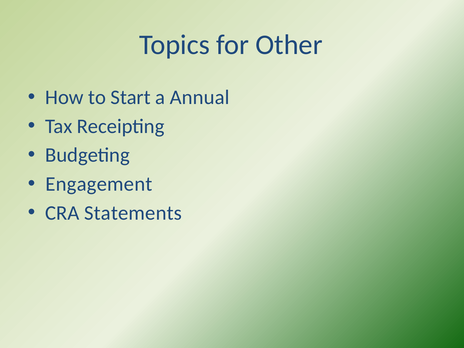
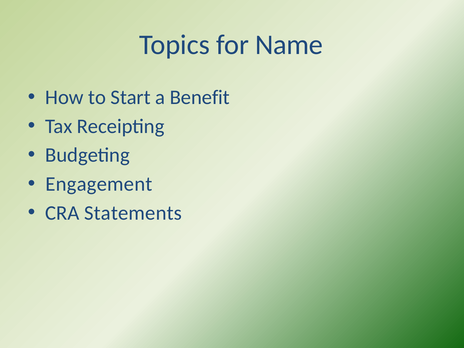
Other: Other -> Name
Annual: Annual -> Benefit
